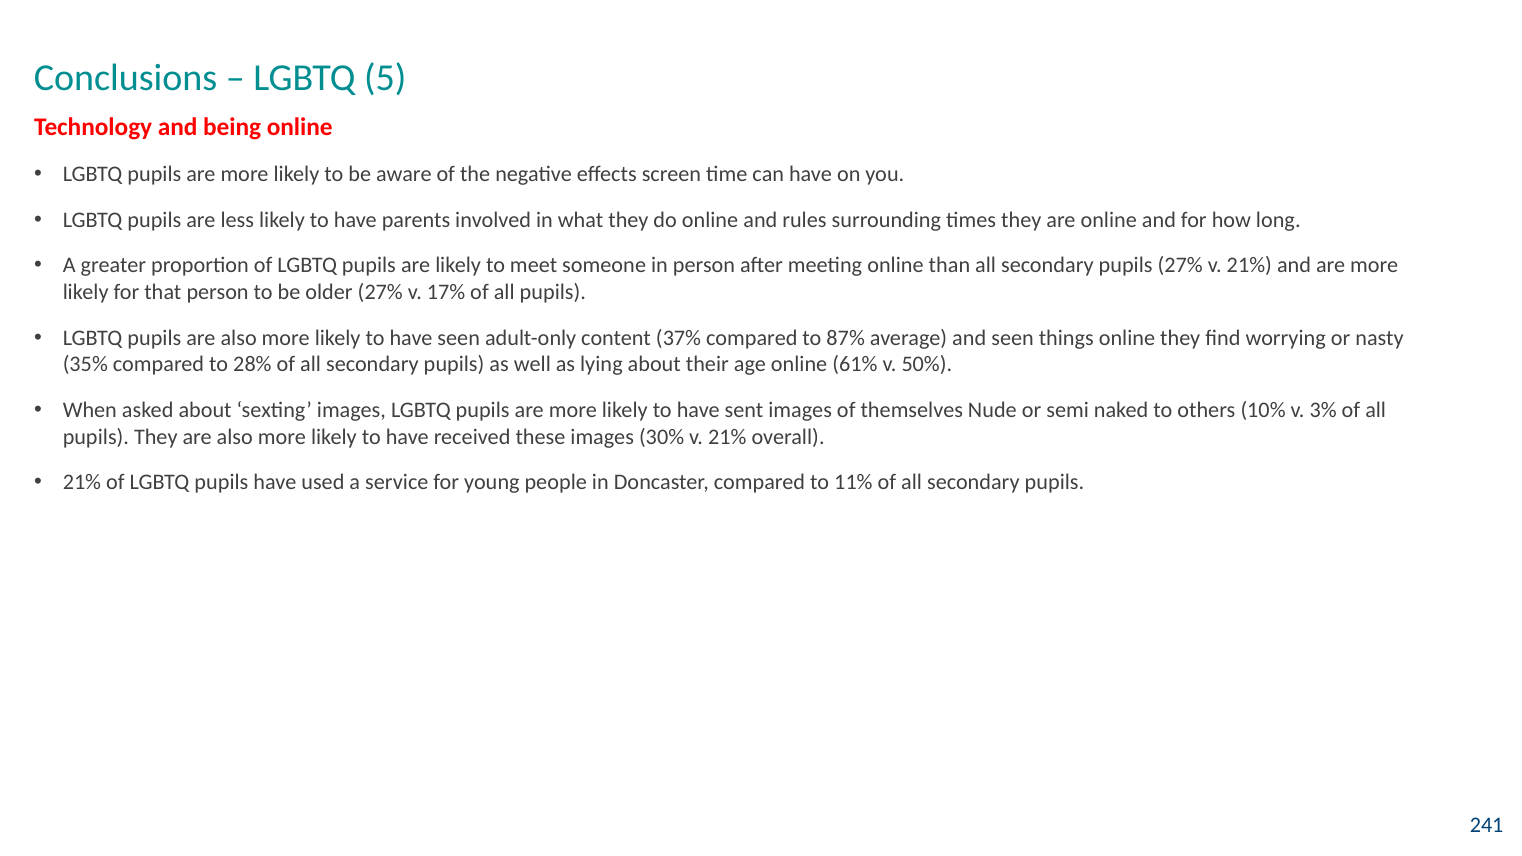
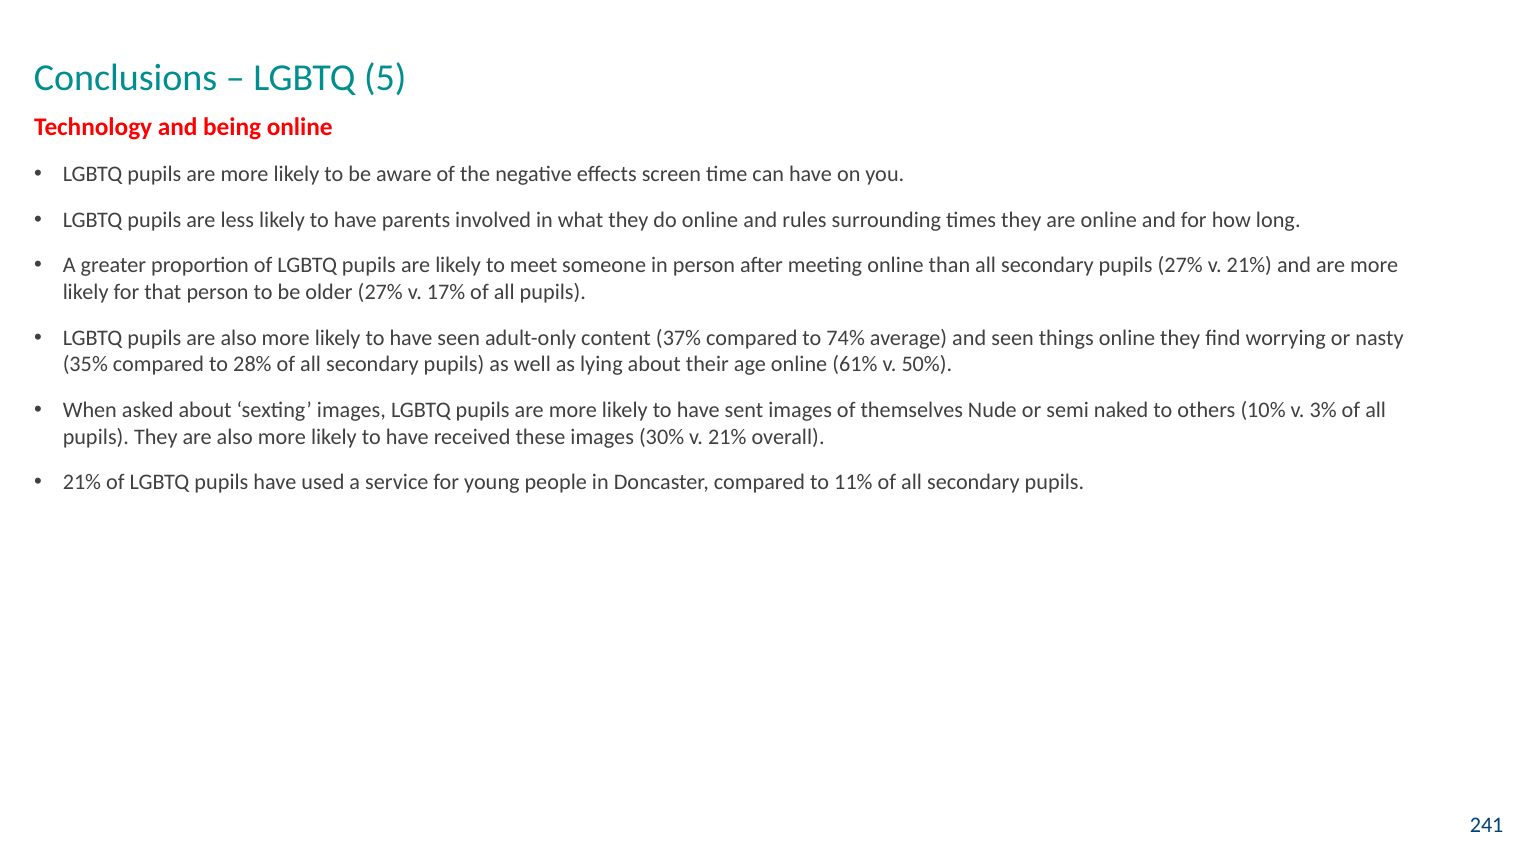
87%: 87% -> 74%
